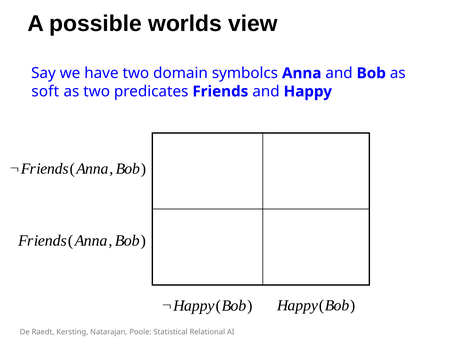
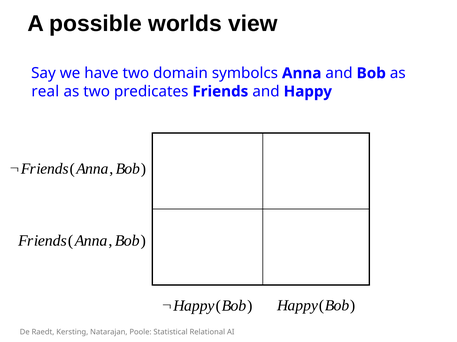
soft: soft -> real
